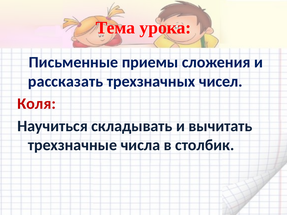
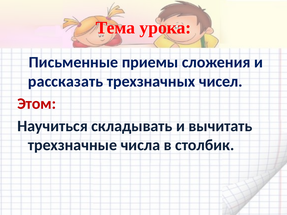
Коля: Коля -> Этом
